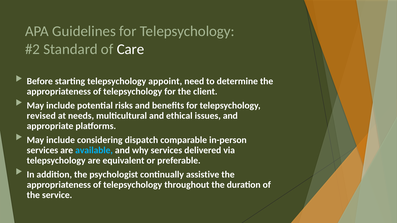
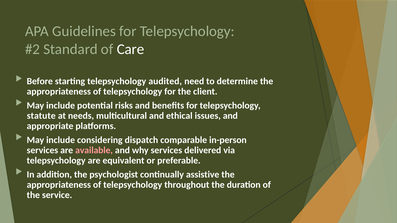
appoint: appoint -> audited
revised: revised -> statute
available colour: light blue -> pink
